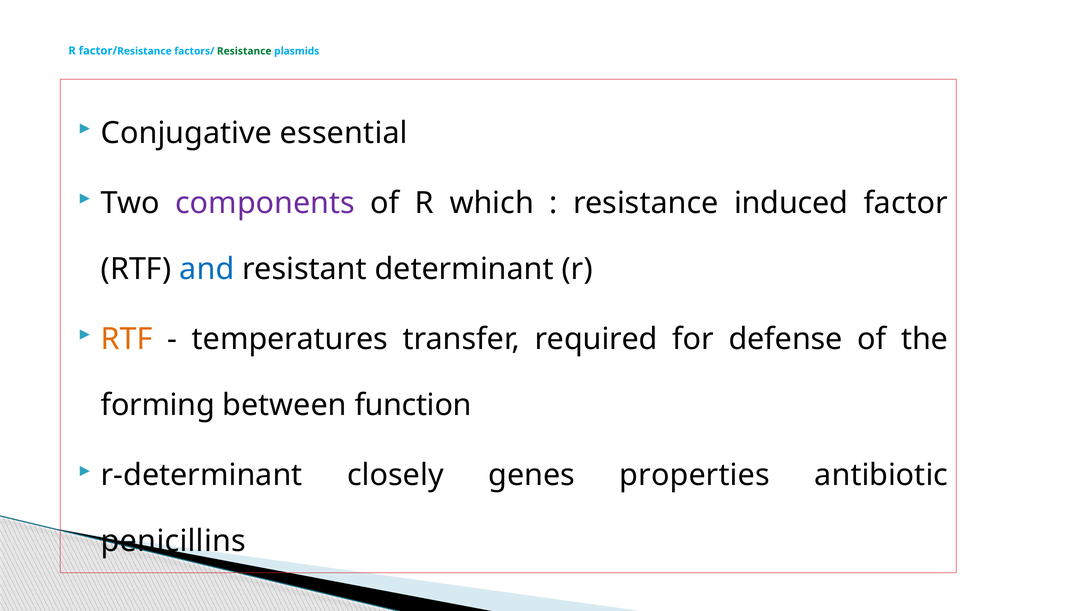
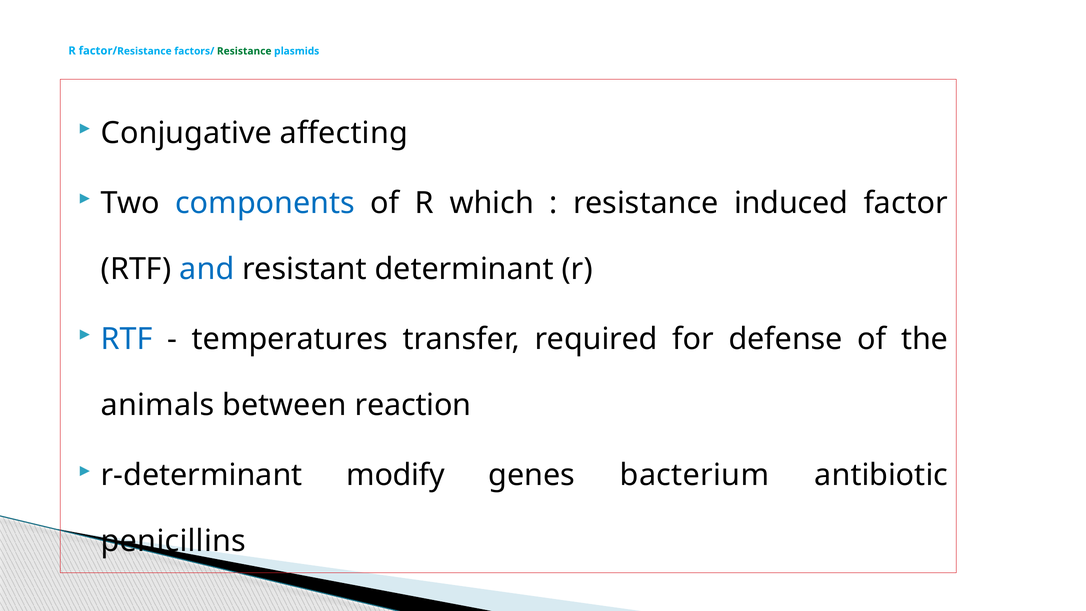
essential: essential -> affecting
components colour: purple -> blue
RTF at (127, 339) colour: orange -> blue
forming: forming -> animals
function: function -> reaction
closely: closely -> modify
properties: properties -> bacterium
